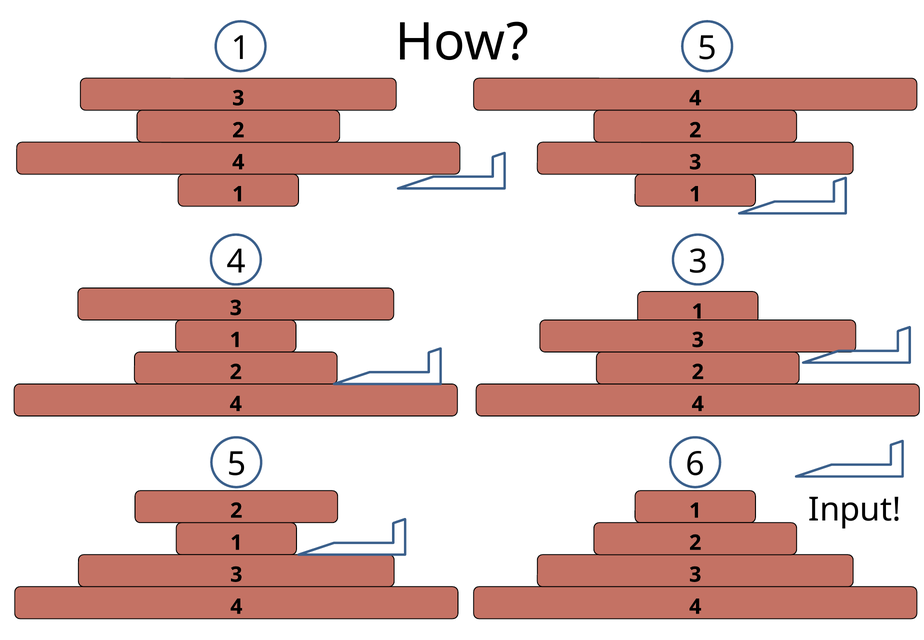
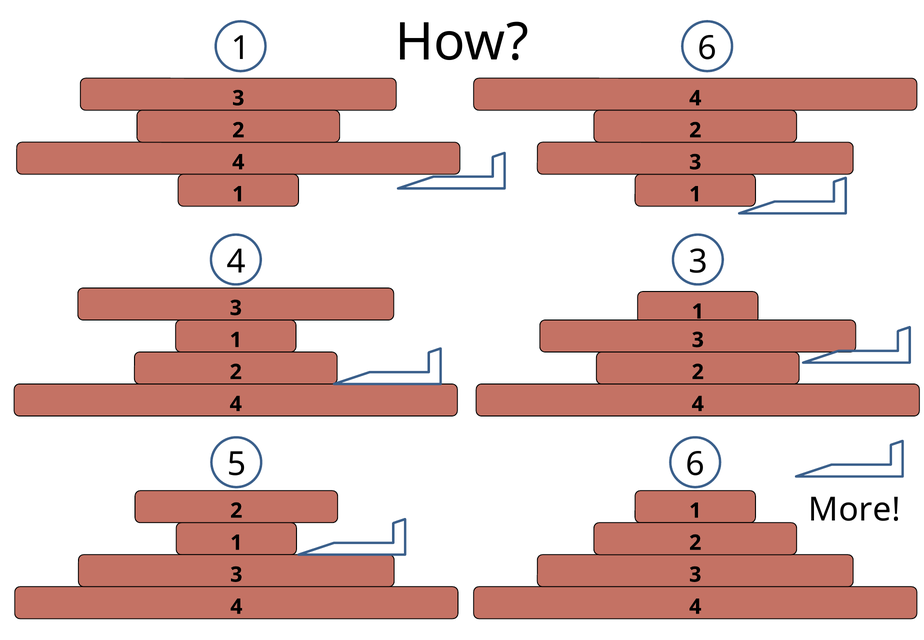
1 5: 5 -> 6
Input: Input -> More
